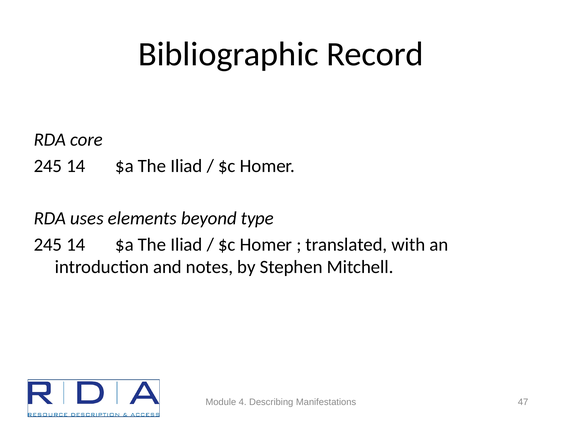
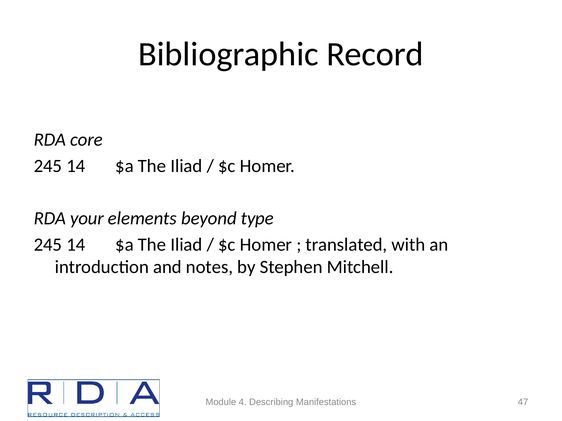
uses: uses -> your
